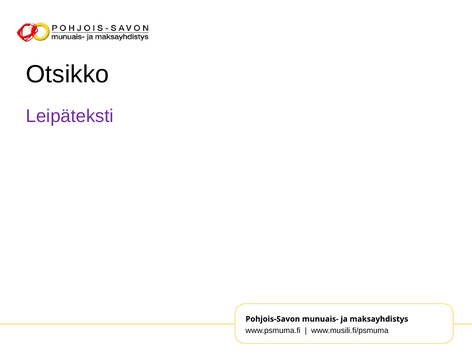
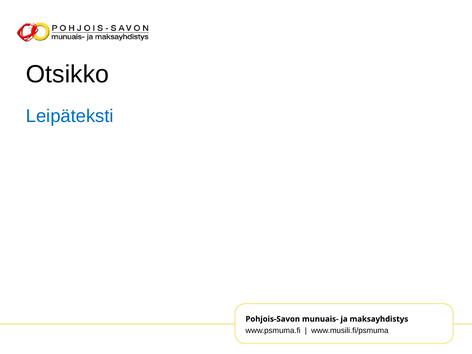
Leipäteksti colour: purple -> blue
